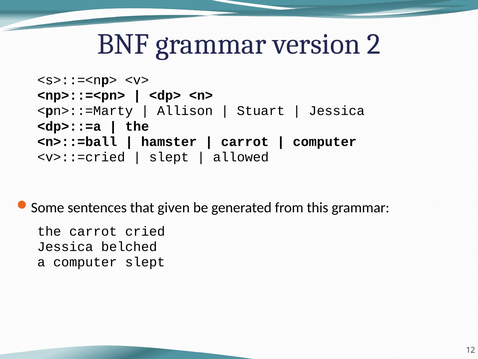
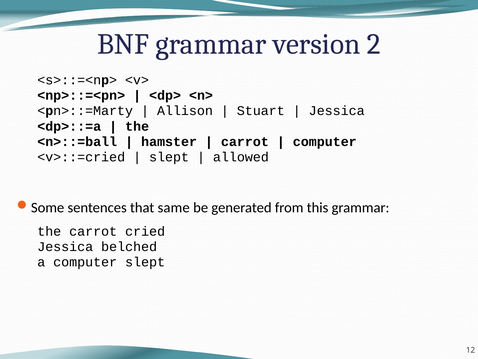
given: given -> same
